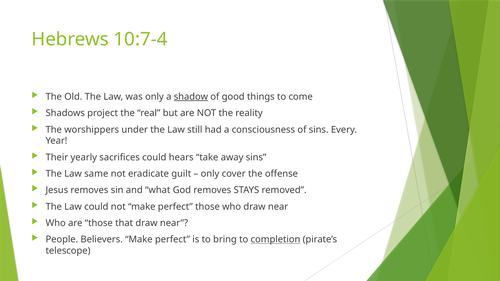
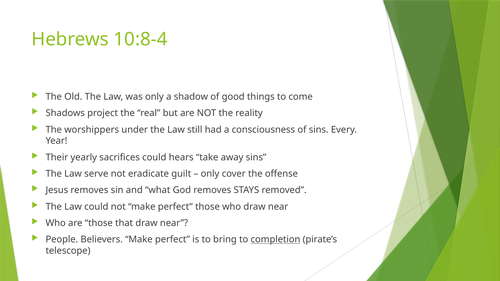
10:7-4: 10:7-4 -> 10:8-4
shadow underline: present -> none
same: same -> serve
